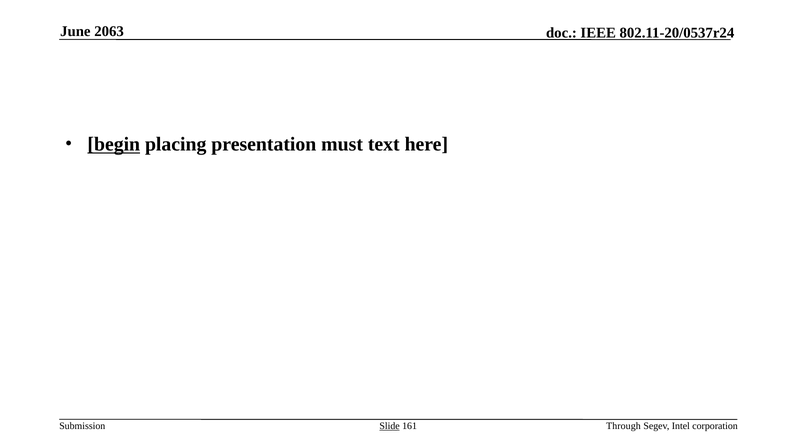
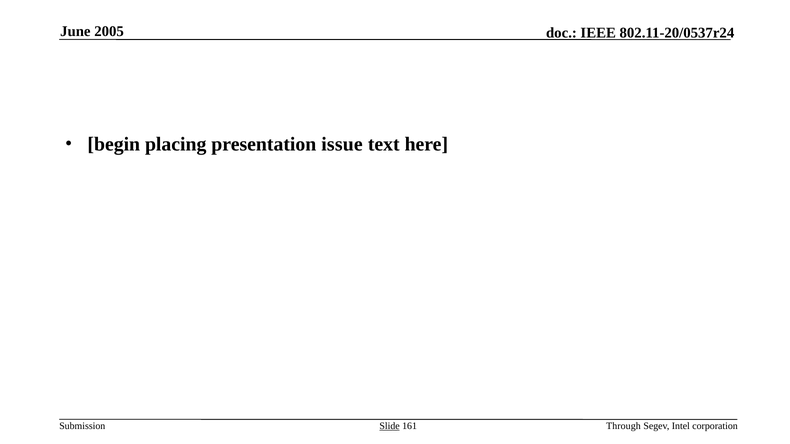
2063: 2063 -> 2005
begin underline: present -> none
must: must -> issue
